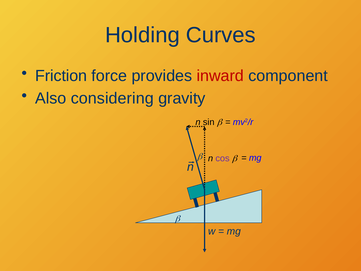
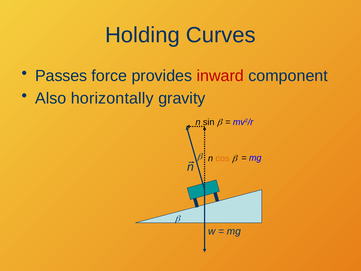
Friction: Friction -> Passes
considering: considering -> horizontally
cos colour: purple -> orange
